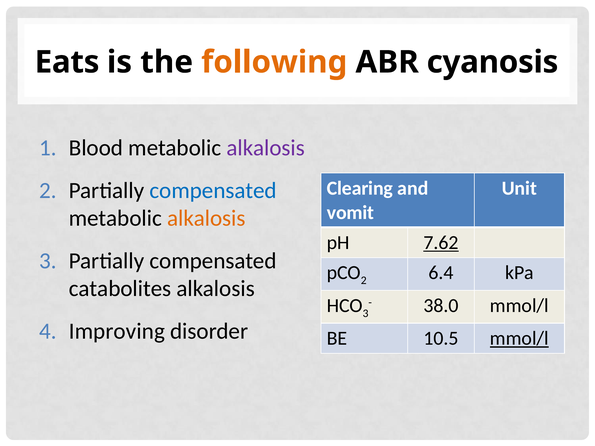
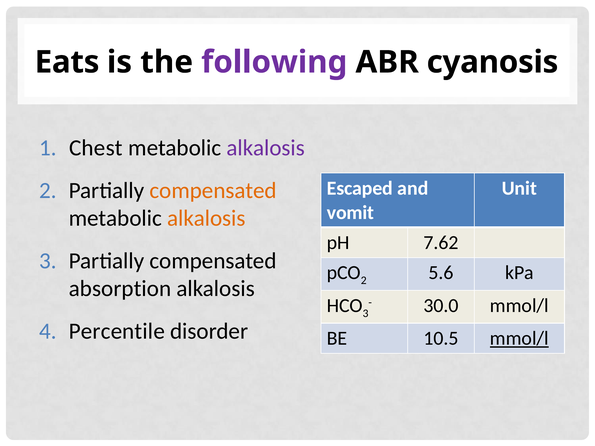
following colour: orange -> purple
Blood: Blood -> Chest
Clearing: Clearing -> Escaped
compensated at (213, 191) colour: blue -> orange
7.62 underline: present -> none
6.4: 6.4 -> 5.6
catabolites: catabolites -> absorption
38.0: 38.0 -> 30.0
Improving: Improving -> Percentile
